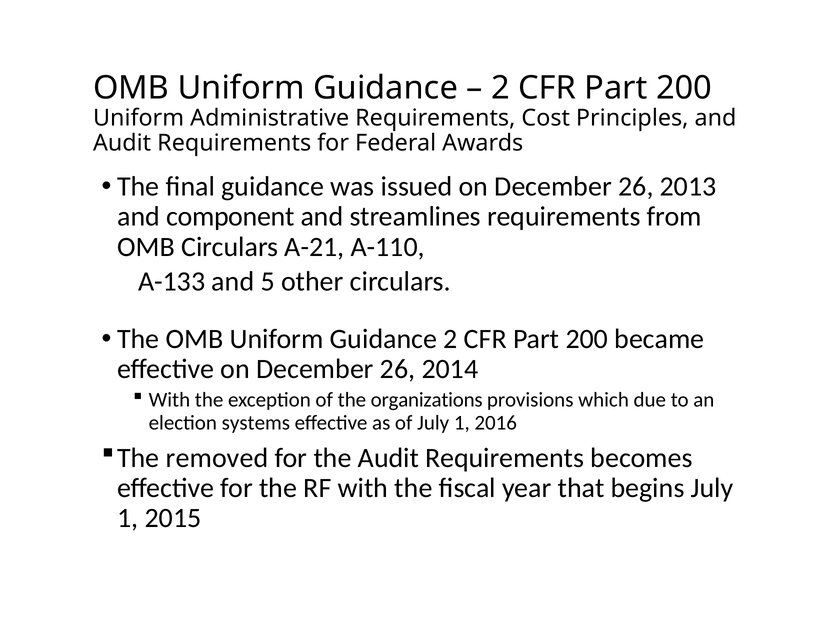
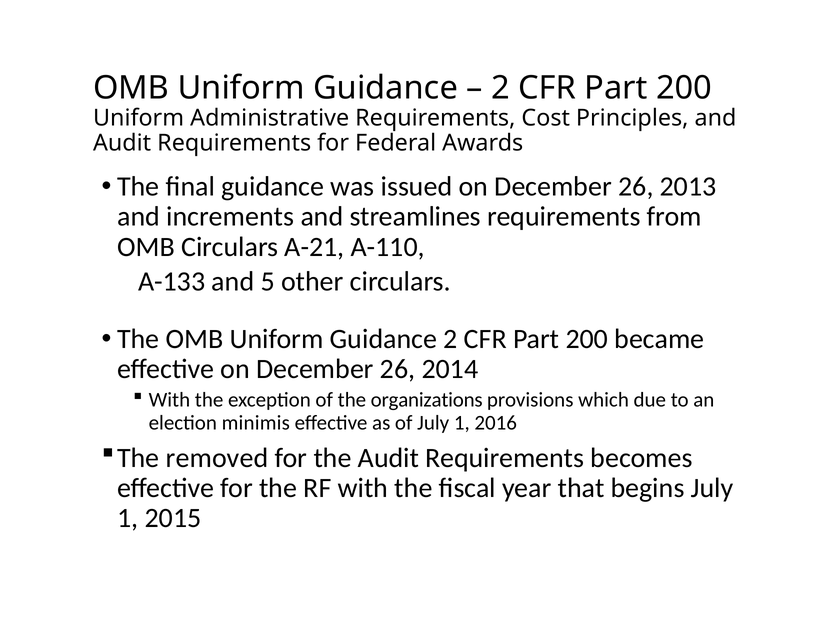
component: component -> increments
systems: systems -> minimis
